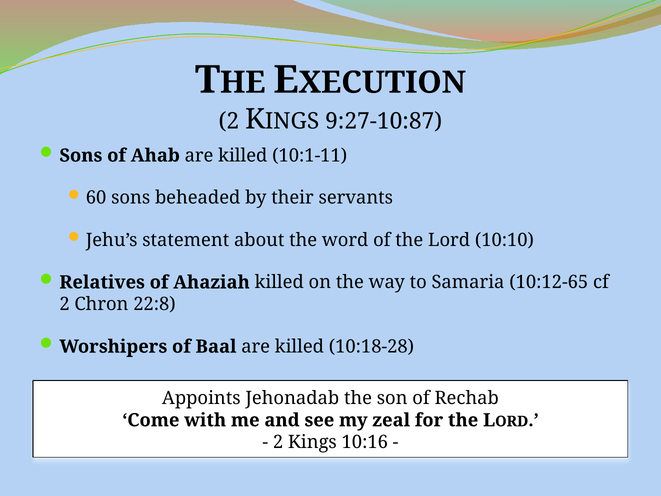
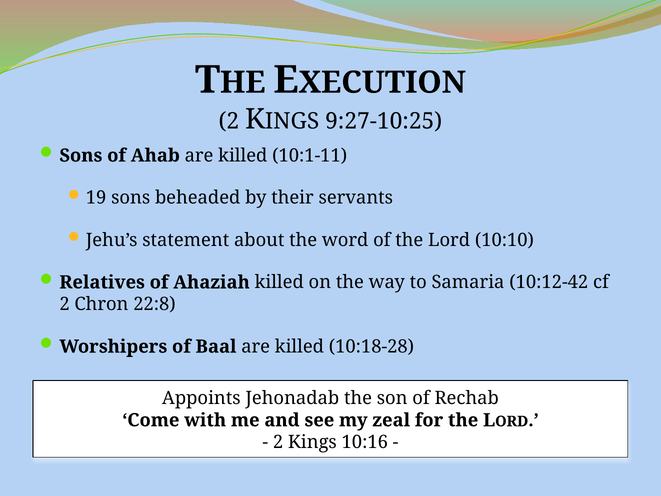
9:27-10:87: 9:27-10:87 -> 9:27-10:25
60: 60 -> 19
10:12-65: 10:12-65 -> 10:12-42
